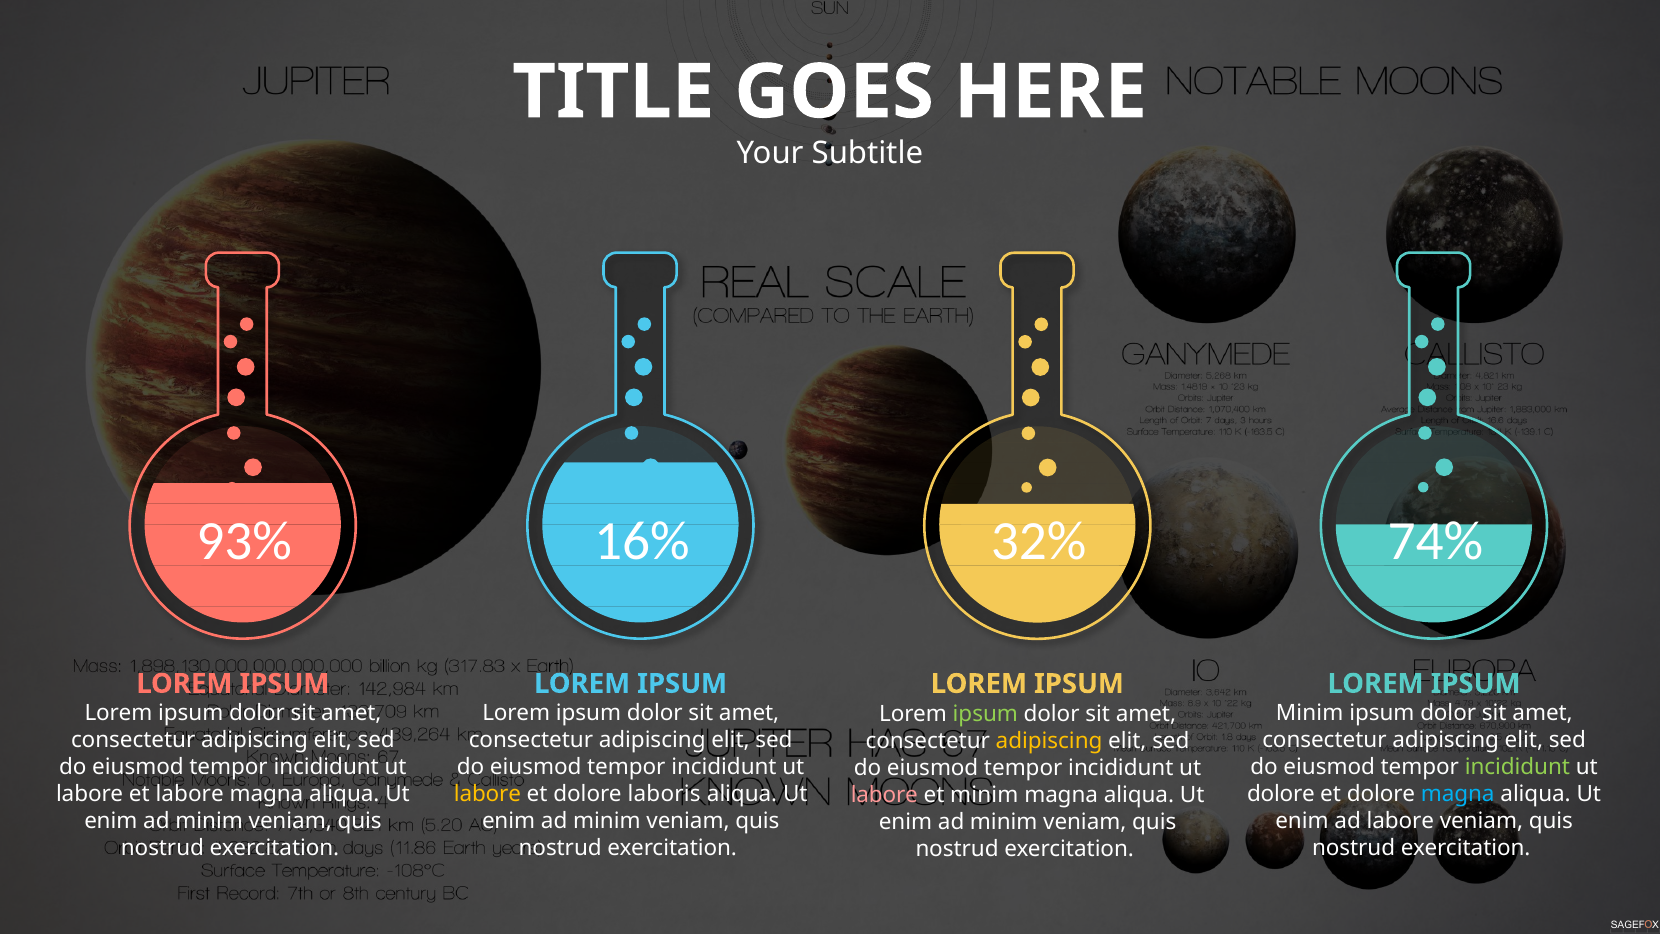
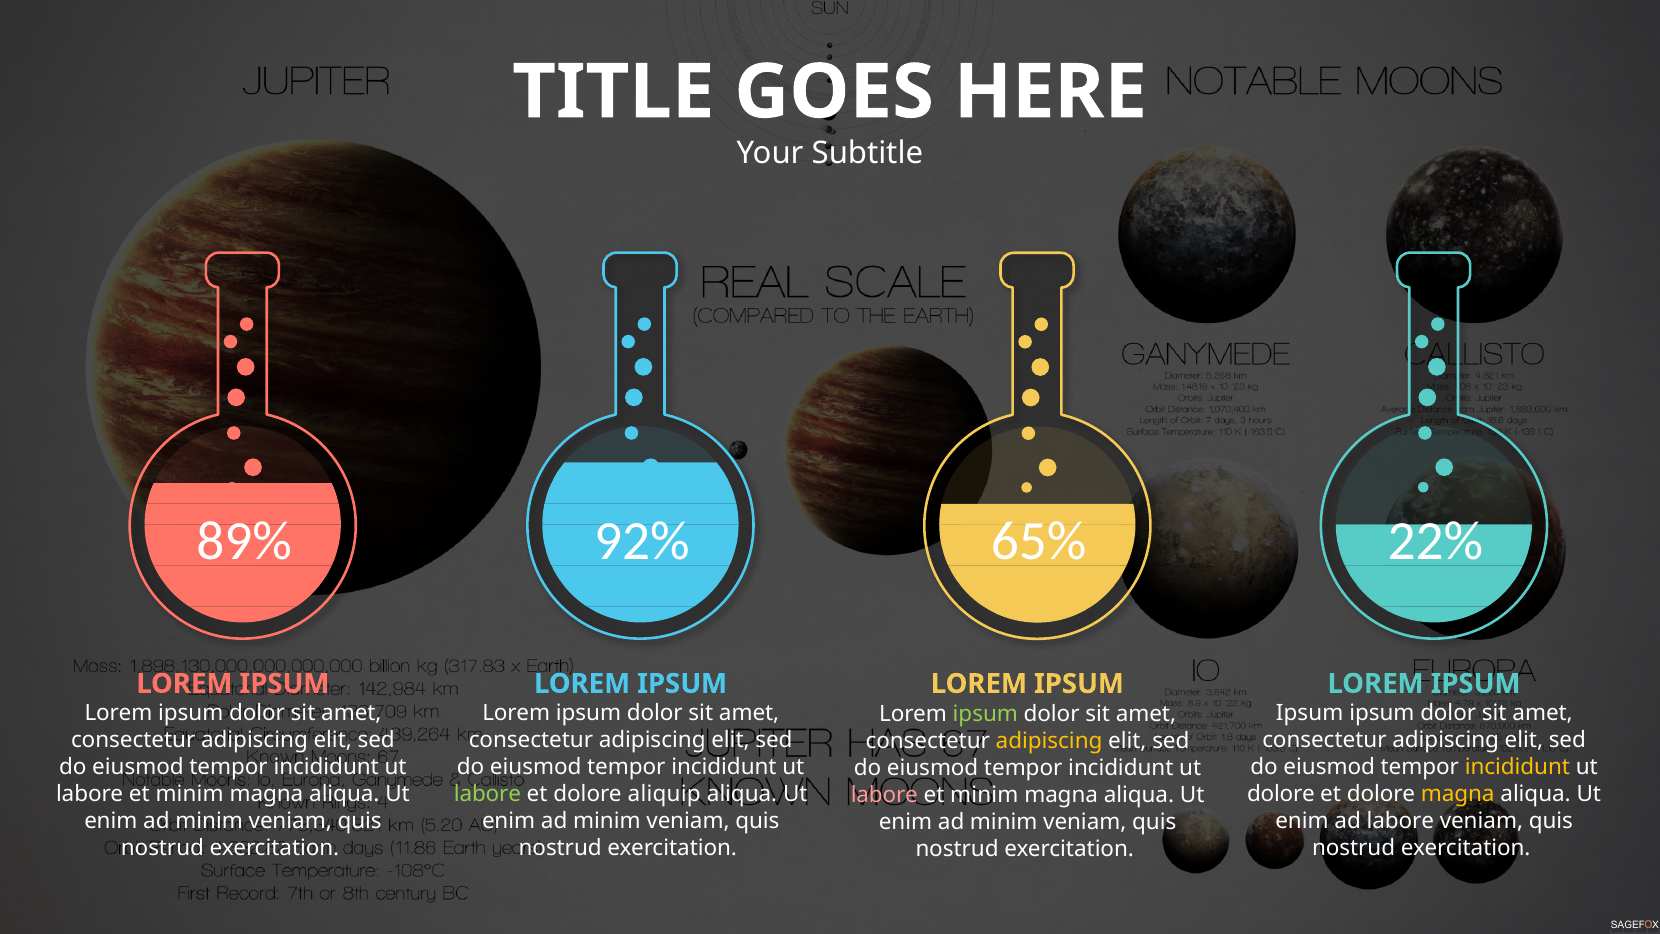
93%: 93% -> 89%
16%: 16% -> 92%
74%: 74% -> 22%
32%: 32% -> 65%
Minim at (1310, 713): Minim -> Ipsum
incididunt at (1517, 767) colour: light green -> yellow
labore at (190, 794): labore -> minim
labore at (487, 794) colour: yellow -> light green
laboris: laboris -> aliquip
magna at (1458, 794) colour: light blue -> yellow
